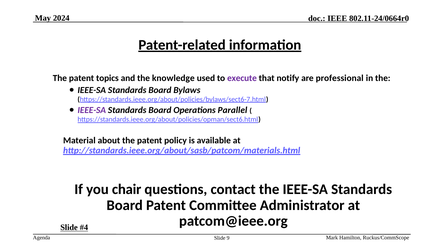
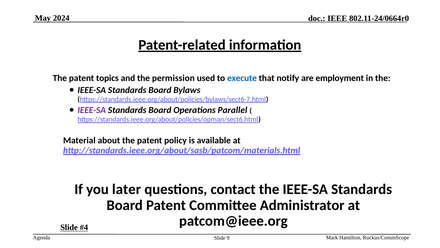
knowledge: knowledge -> permission
execute colour: purple -> blue
professional: professional -> employment
chair: chair -> later
